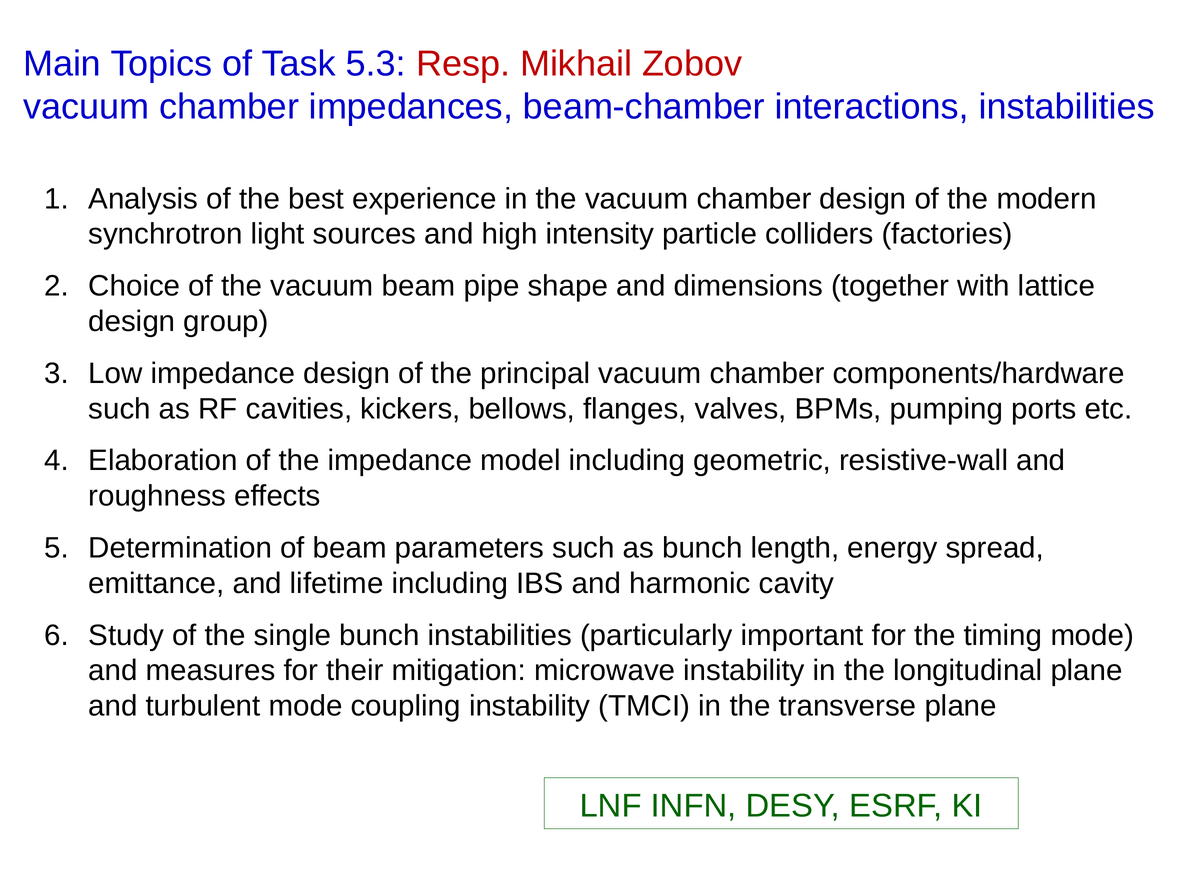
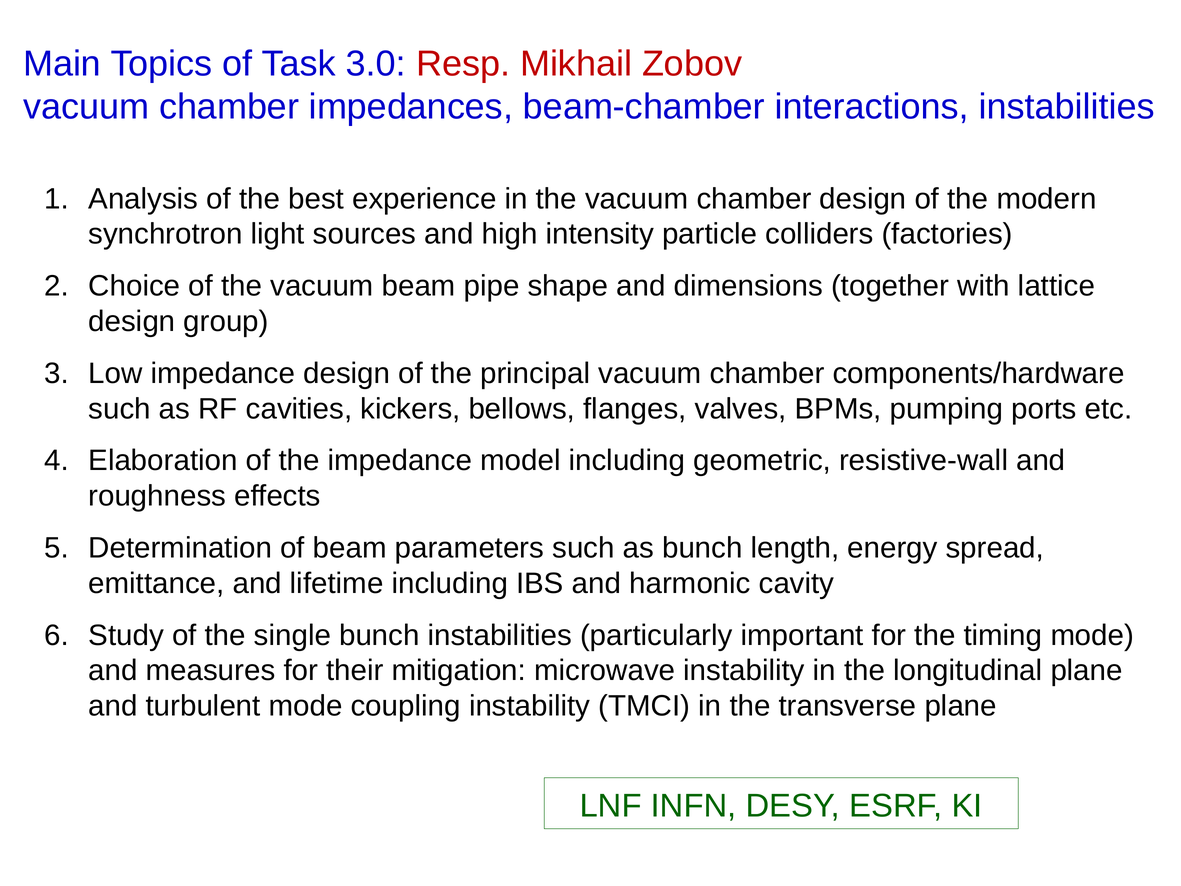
5.3: 5.3 -> 3.0
